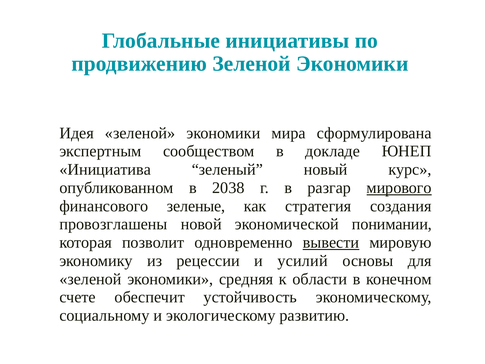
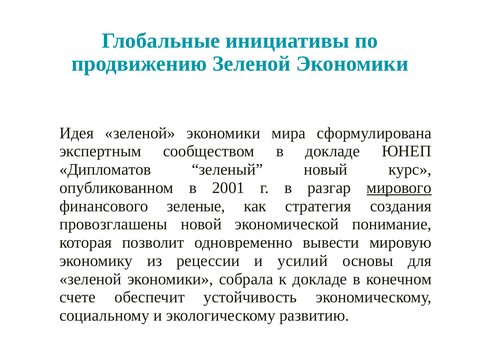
Инициатива: Инициатива -> Дипломатов
2038: 2038 -> 2001
понимании: понимании -> понимание
вывести underline: present -> none
средняя: средняя -> собрала
к области: области -> докладе
